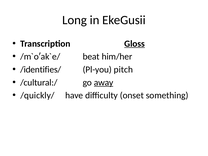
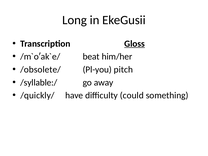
/identifies/: /identifies/ -> /obsolete/
/cultural:/: /cultural:/ -> /syllable:/
away underline: present -> none
onset: onset -> could
